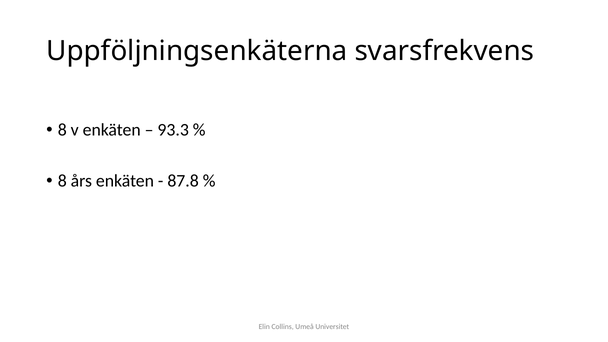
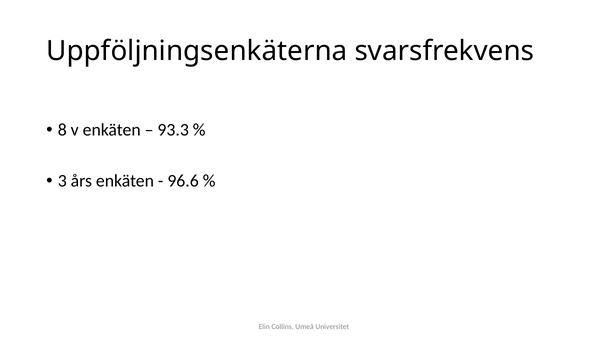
8 at (62, 181): 8 -> 3
87.8: 87.8 -> 96.6
